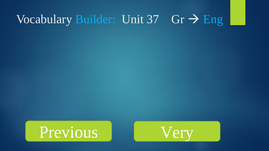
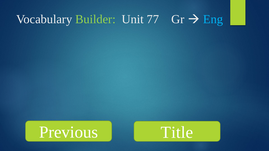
Builder colour: light blue -> light green
37: 37 -> 77
Very: Very -> Title
